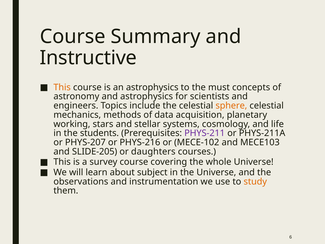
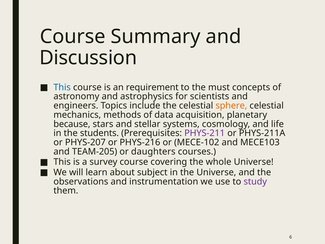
Instructive: Instructive -> Discussion
This at (62, 87) colour: orange -> blue
an astrophysics: astrophysics -> requirement
working: working -> because
SLIDE-205: SLIDE-205 -> TEAM-205
study colour: orange -> purple
